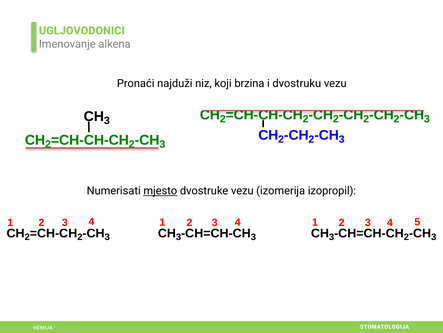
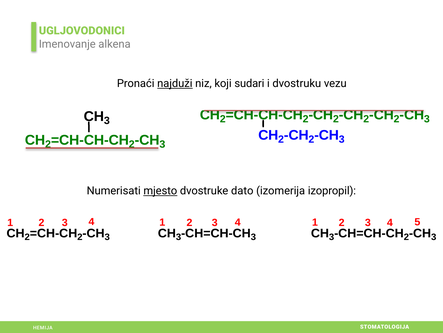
najduži underline: none -> present
brzina: brzina -> sudari
dvostruke vezu: vezu -> dato
